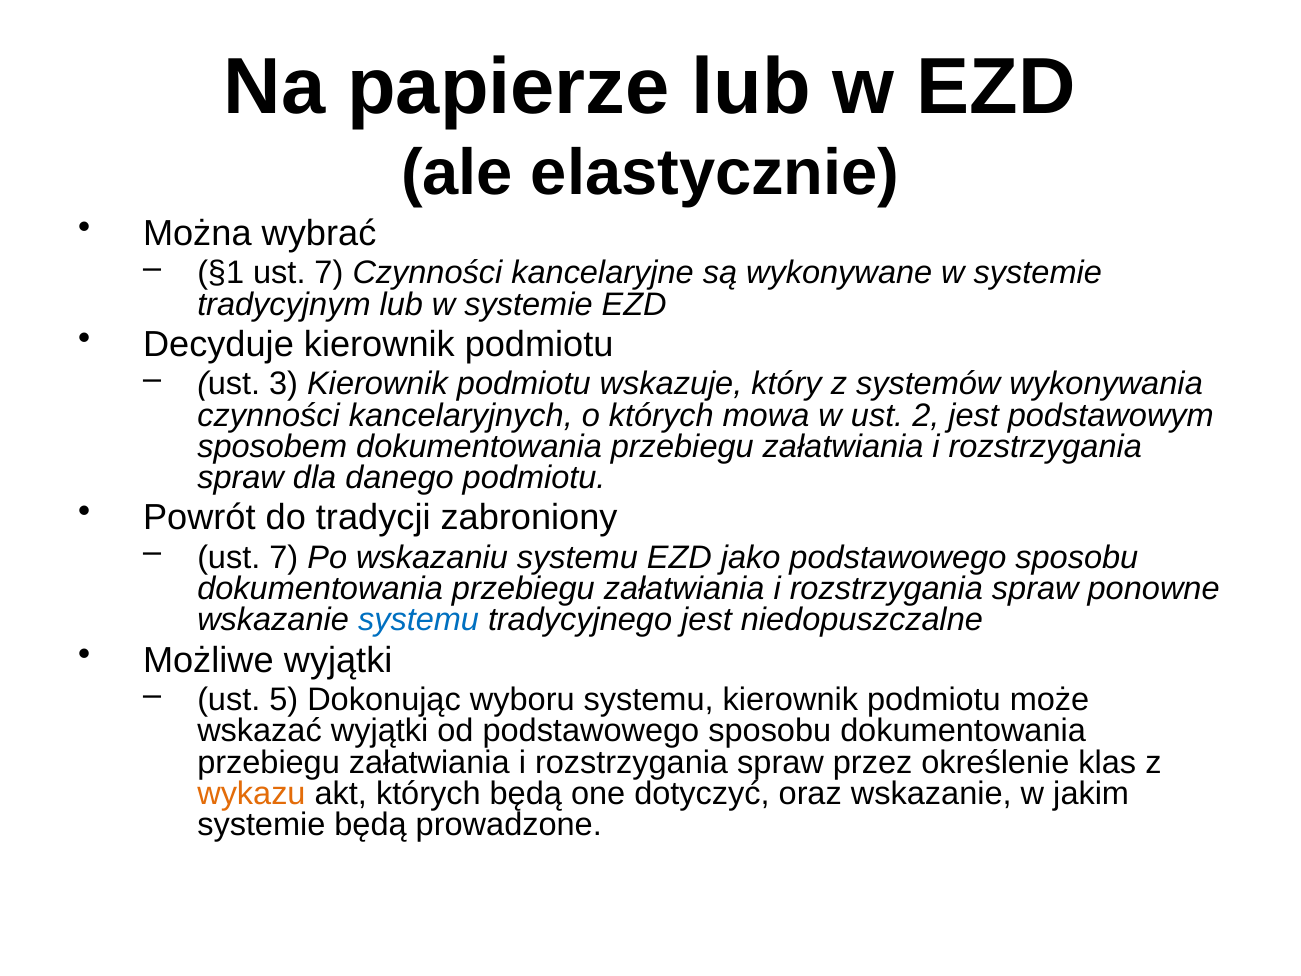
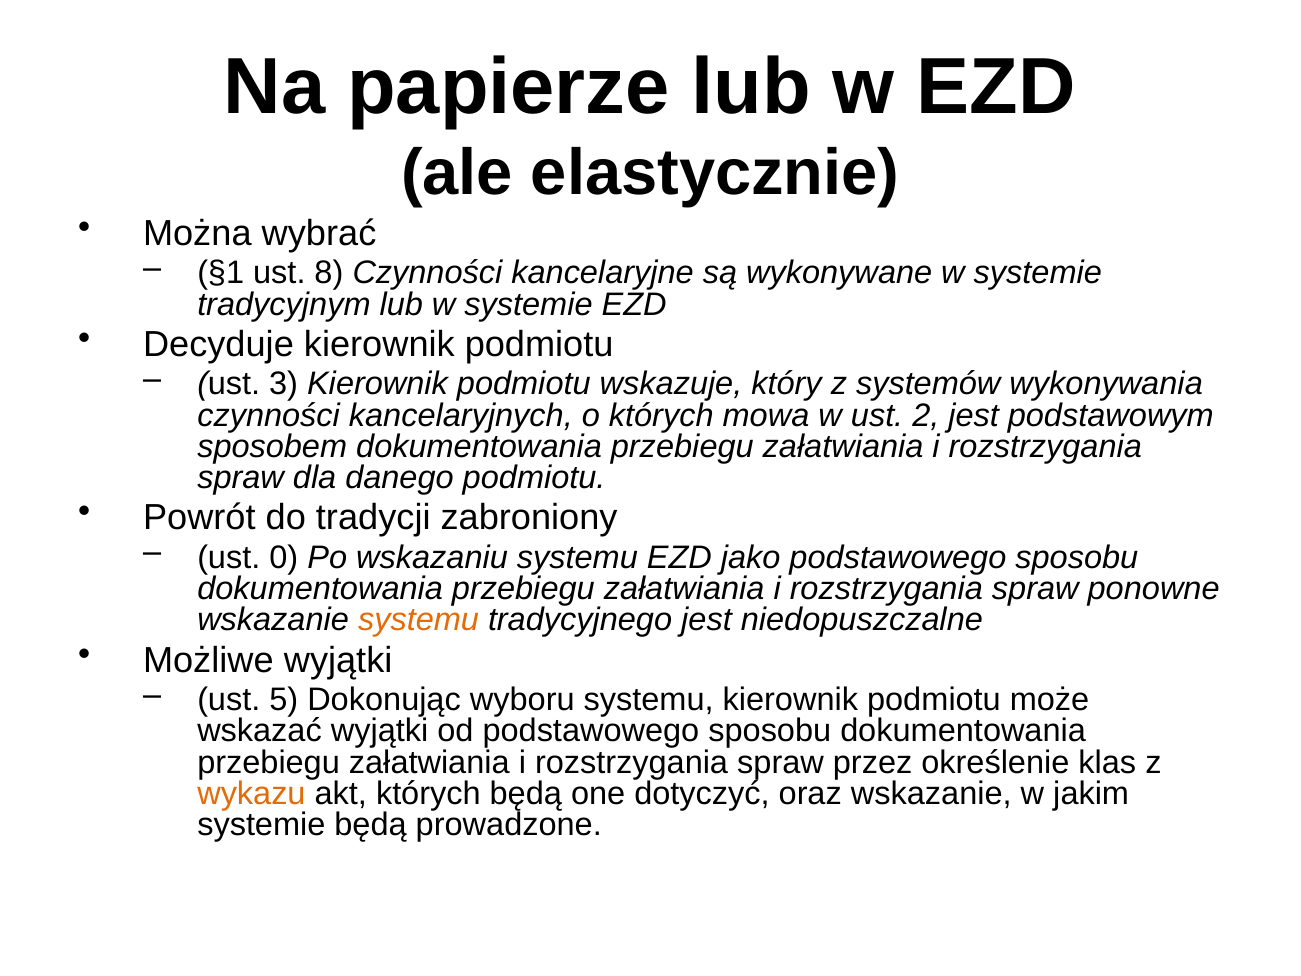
§1 ust 7: 7 -> 8
7 at (284, 558): 7 -> 0
systemu at (419, 620) colour: blue -> orange
